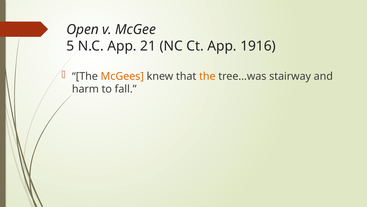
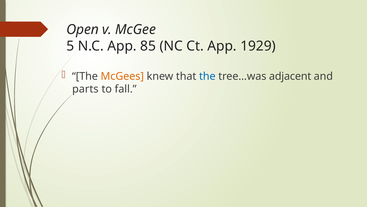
21: 21 -> 85
1916: 1916 -> 1929
the at (207, 76) colour: orange -> blue
stairway: stairway -> adjacent
harm: harm -> parts
